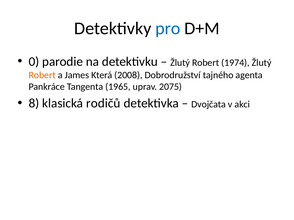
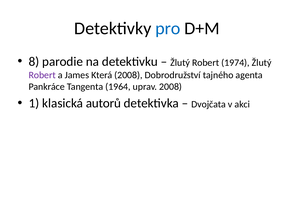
0: 0 -> 8
Robert at (42, 75) colour: orange -> purple
1965: 1965 -> 1964
uprav 2075: 2075 -> 2008
8: 8 -> 1
rodičů: rodičů -> autorů
